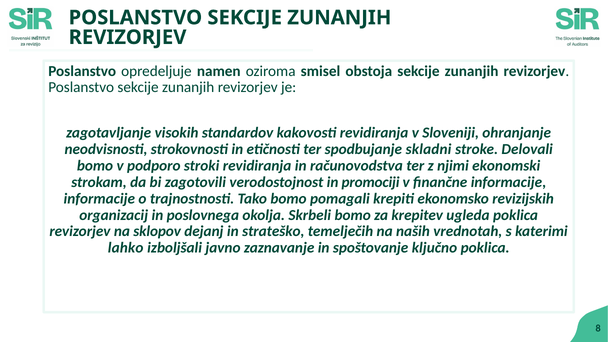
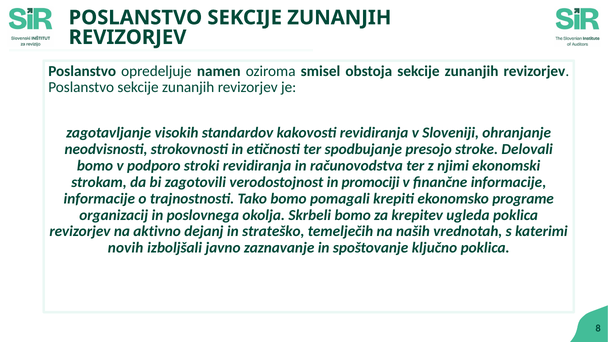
skladni: skladni -> presojo
revizijskih: revizijskih -> programe
sklopov: sklopov -> aktivno
lahko: lahko -> novih
